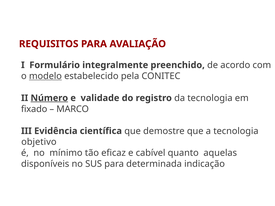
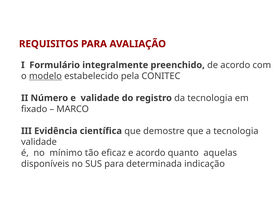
Número underline: present -> none
objetivo at (39, 142): objetivo -> validade
e cabível: cabível -> acordo
